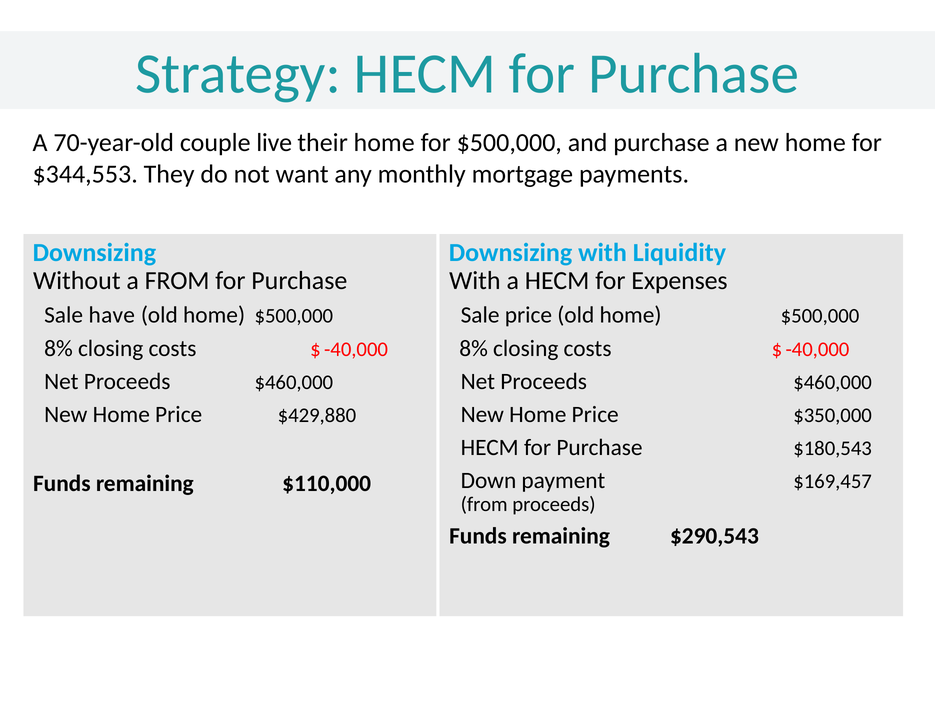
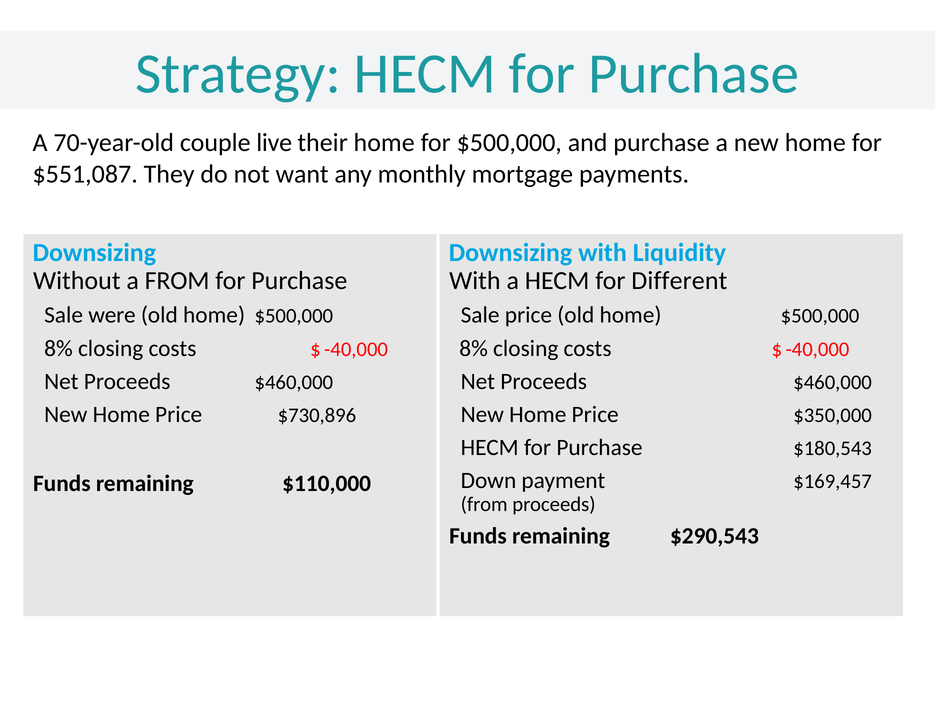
$344,553: $344,553 -> $551,087
Expenses: Expenses -> Different
have: have -> were
$429,880: $429,880 -> $730,896
